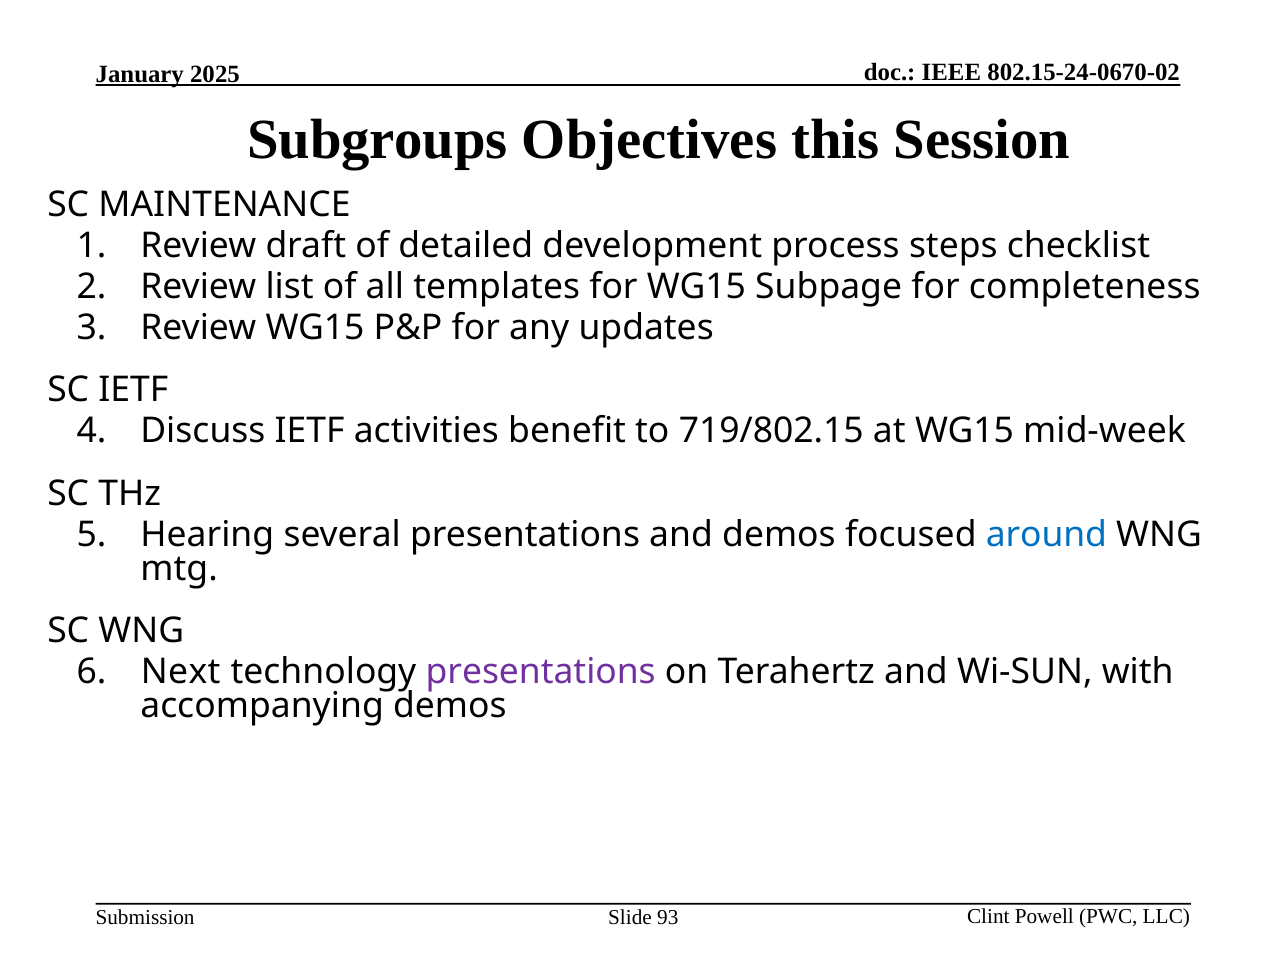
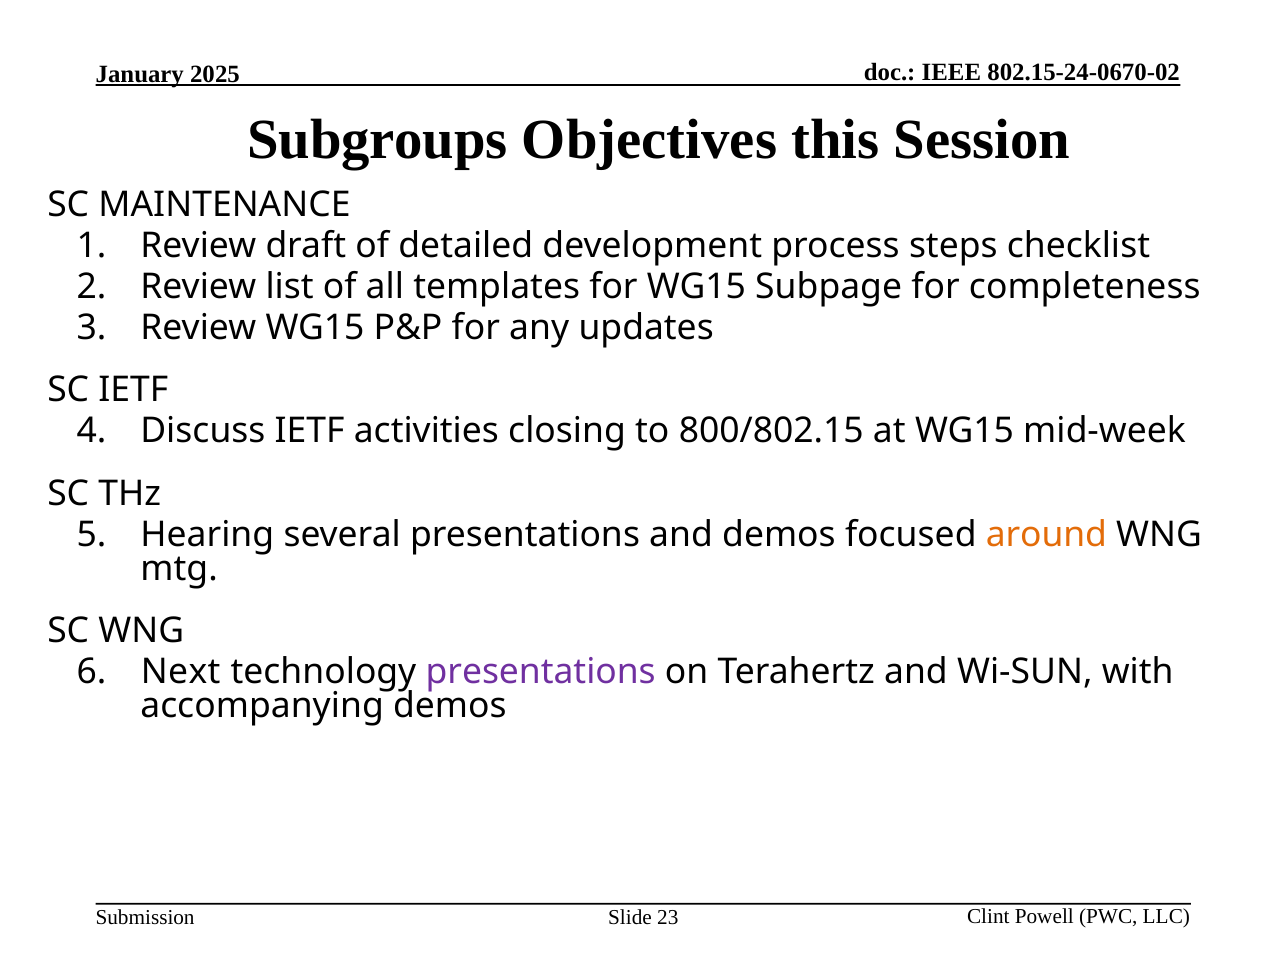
benefit: benefit -> closing
719/802.15: 719/802.15 -> 800/802.15
around colour: blue -> orange
93: 93 -> 23
